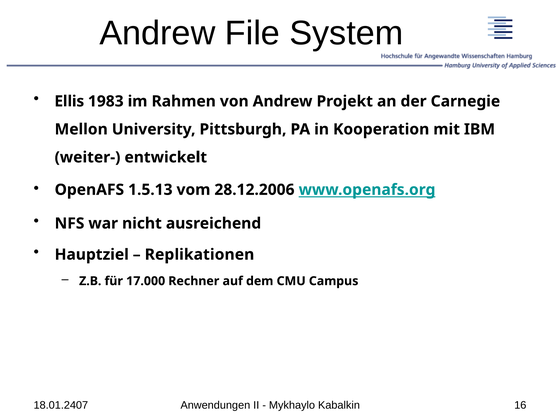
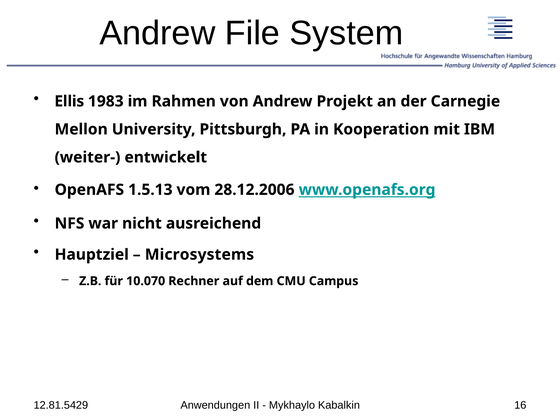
Replikationen: Replikationen -> Microsystems
17.000: 17.000 -> 10.070
18.01.2407: 18.01.2407 -> 12.81.5429
